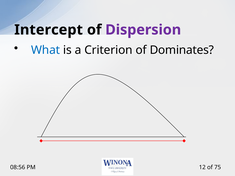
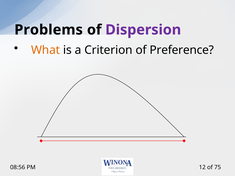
Intercept: Intercept -> Problems
What colour: blue -> orange
Dominates: Dominates -> Preference
